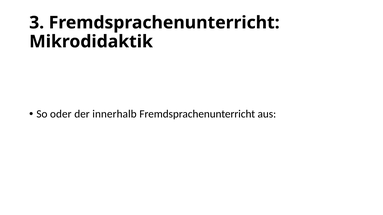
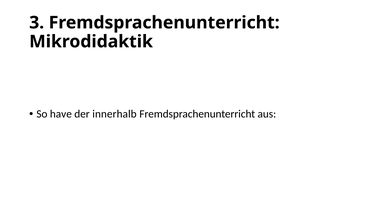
oder: oder -> have
